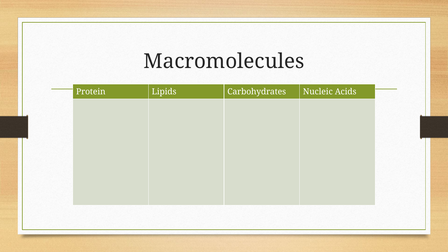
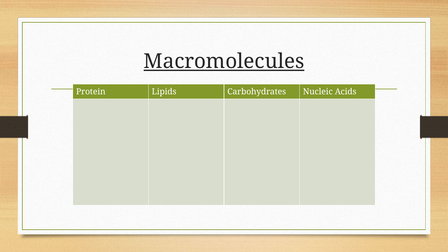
Macromolecules underline: none -> present
